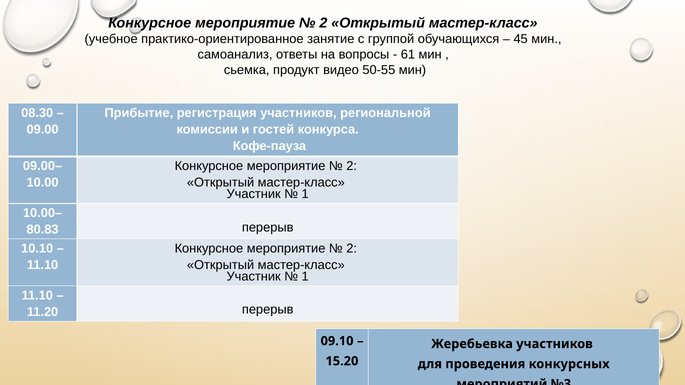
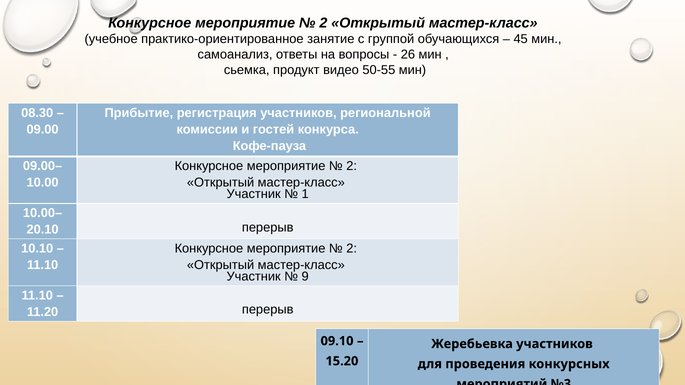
61: 61 -> 26
80.83: 80.83 -> 20.10
1 at (305, 277): 1 -> 9
